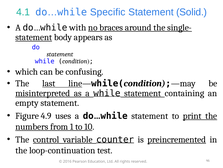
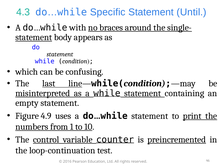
4.1: 4.1 -> 4.3
Solid: Solid -> Until
